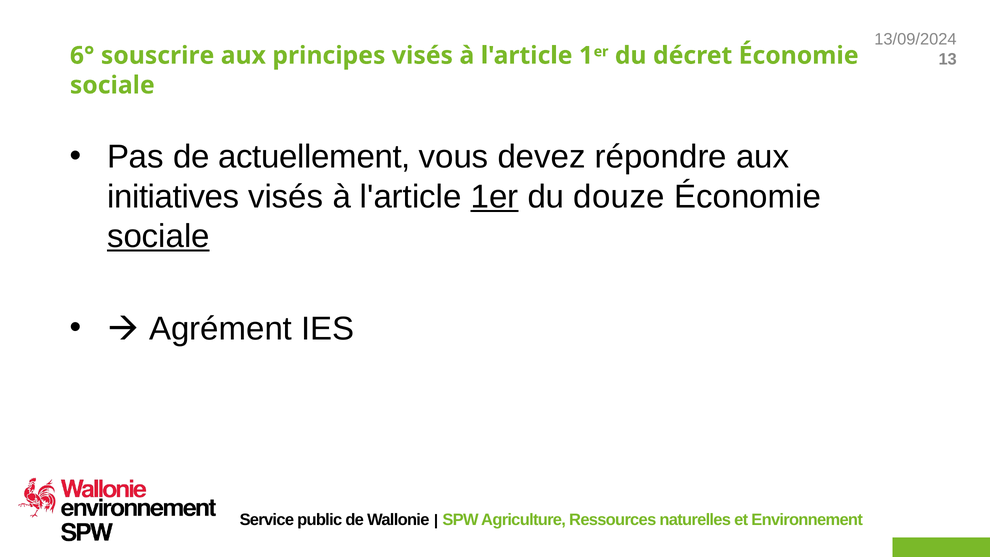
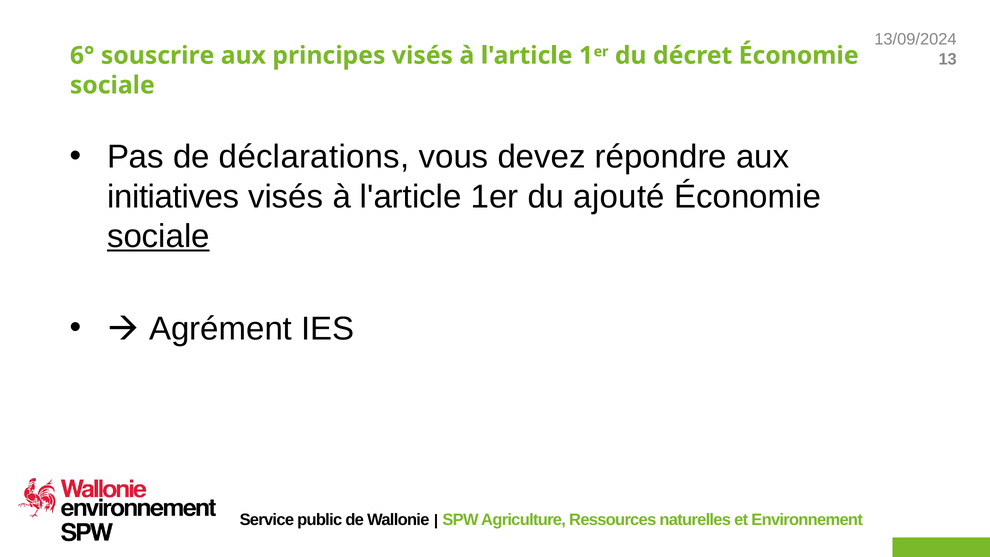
actuellement: actuellement -> déclarations
1er at (495, 197) underline: present -> none
douze: douze -> ajouté
